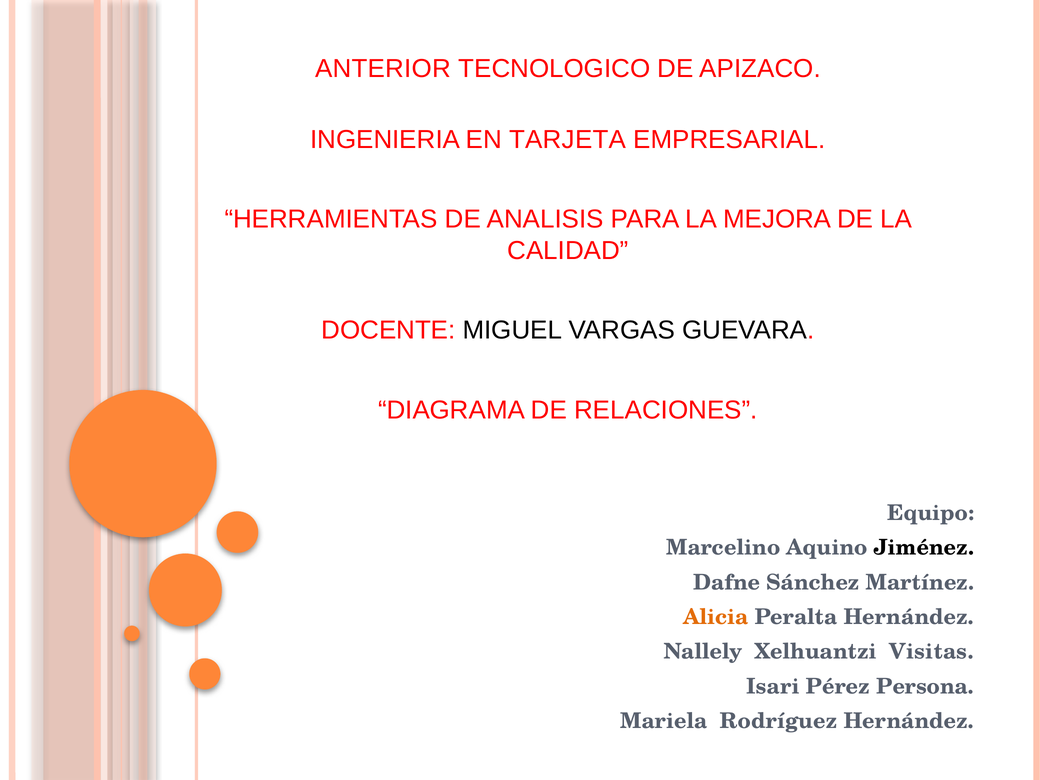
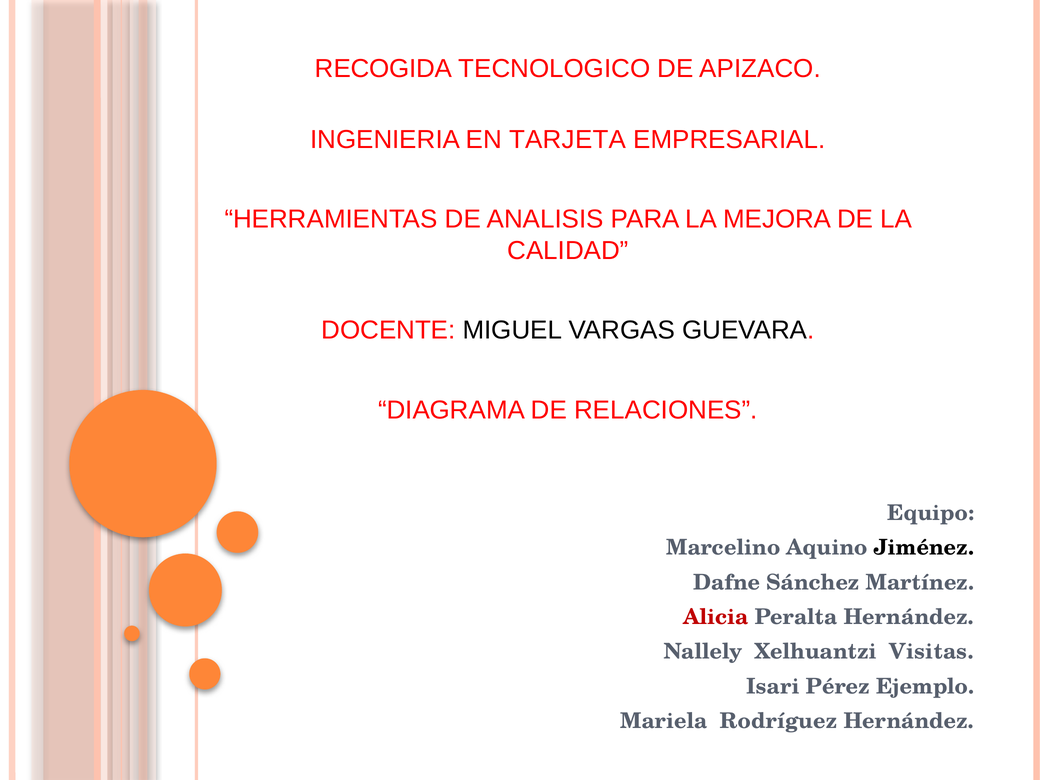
ANTERIOR: ANTERIOR -> RECOGIDA
Alicia colour: orange -> red
Persona: Persona -> Ejemplo
